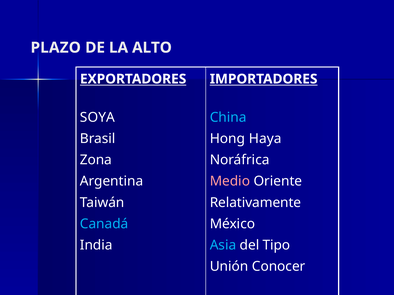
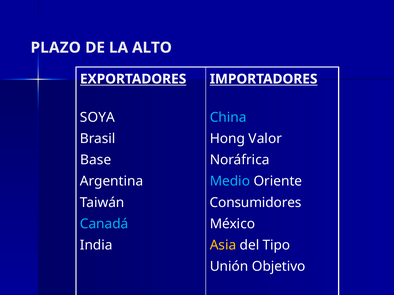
Haya: Haya -> Valor
Zona: Zona -> Base
Medio colour: pink -> light blue
Relativamente: Relativamente -> Consumidores
Asia colour: light blue -> yellow
Conocer: Conocer -> Objetivo
